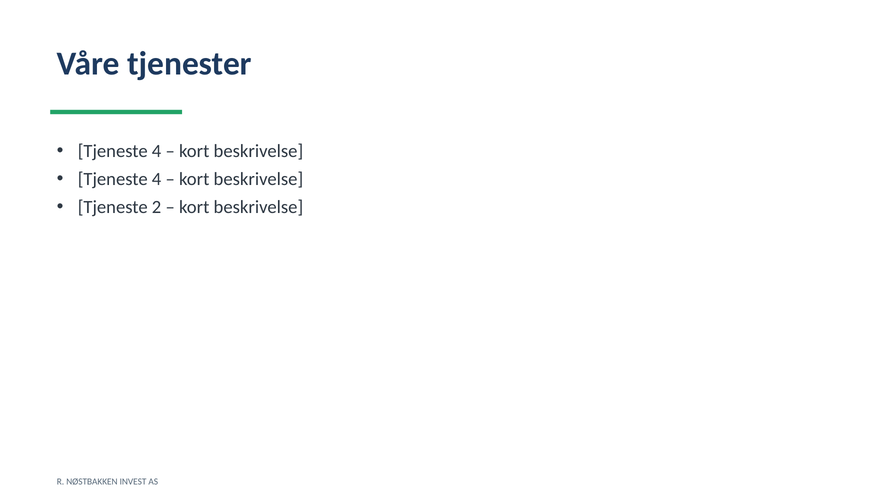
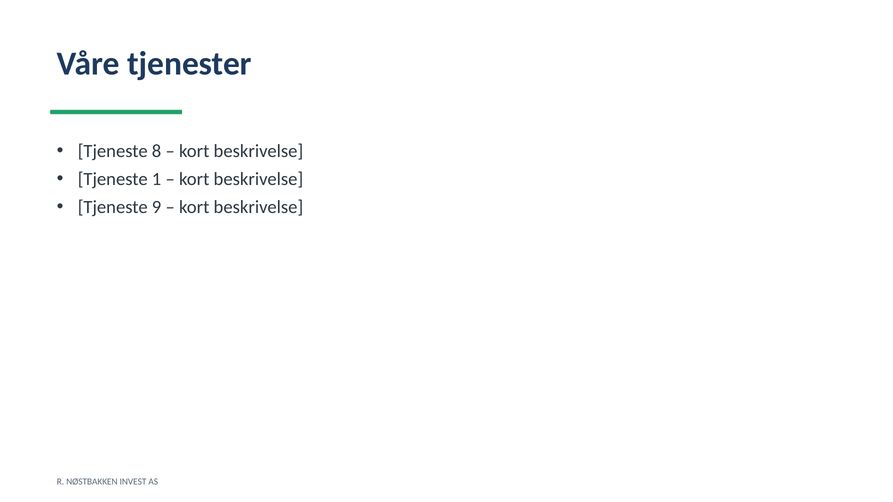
4 at (157, 151): 4 -> 8
4 at (157, 179): 4 -> 1
2: 2 -> 9
